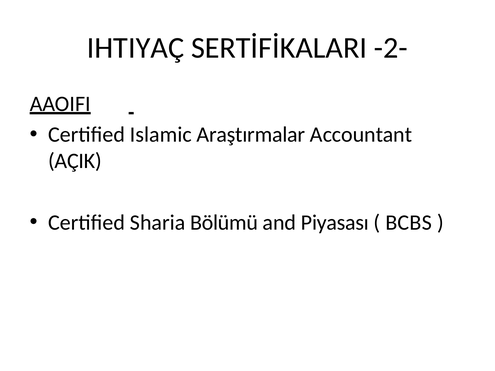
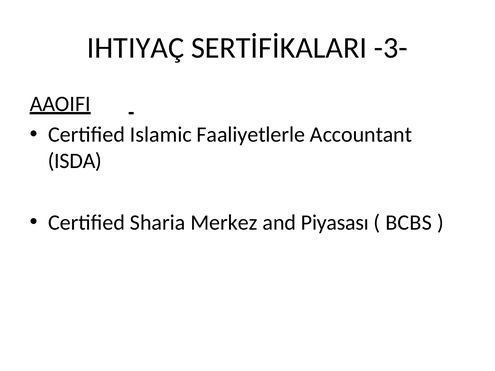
-2-: -2- -> -3-
Araştırmalar: Araştırmalar -> Faaliyetlerle
AÇIK: AÇIK -> ISDA
Bölümü: Bölümü -> Merkez
